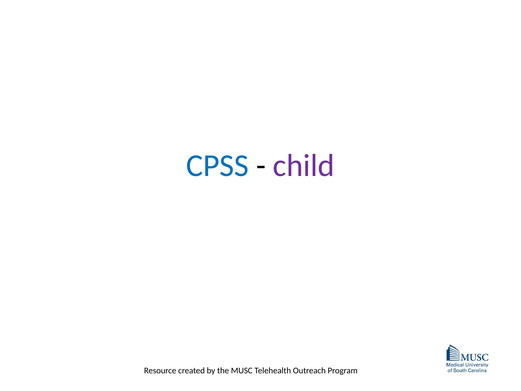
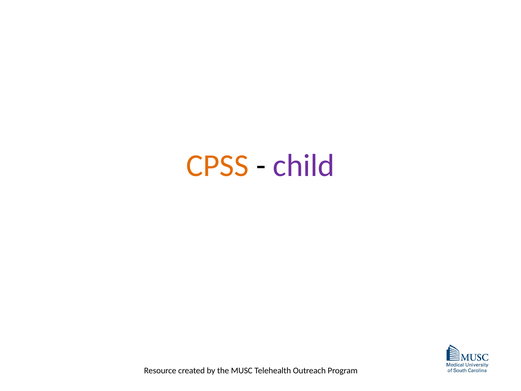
CPSS colour: blue -> orange
